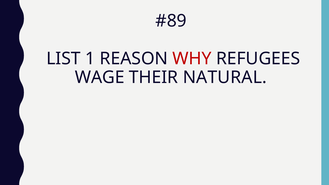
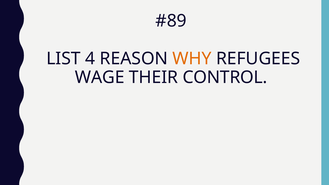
1: 1 -> 4
WHY colour: red -> orange
NATURAL: NATURAL -> CONTROL
